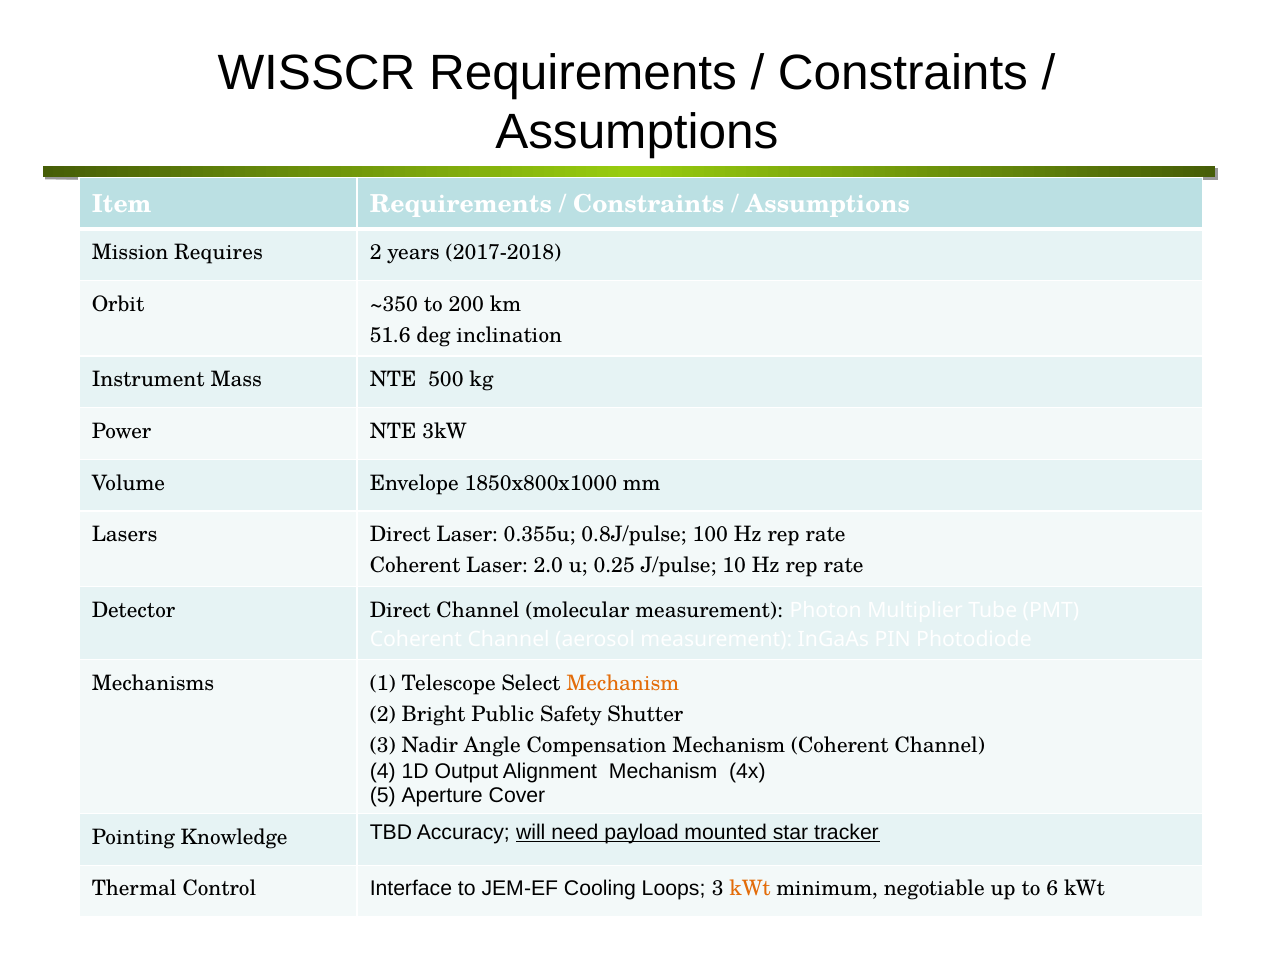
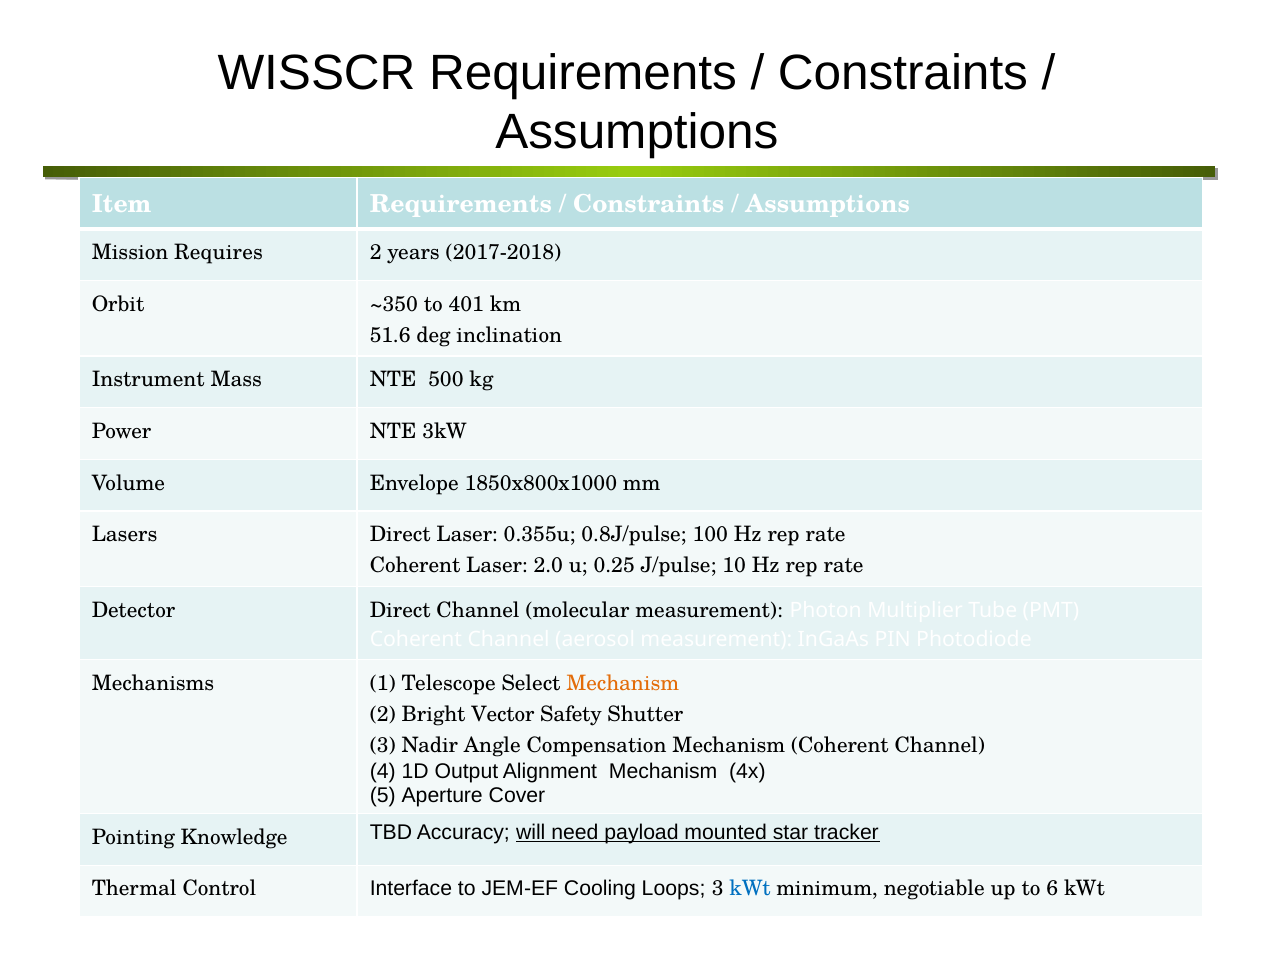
200: 200 -> 401
Public: Public -> Vector
kWt at (750, 888) colour: orange -> blue
